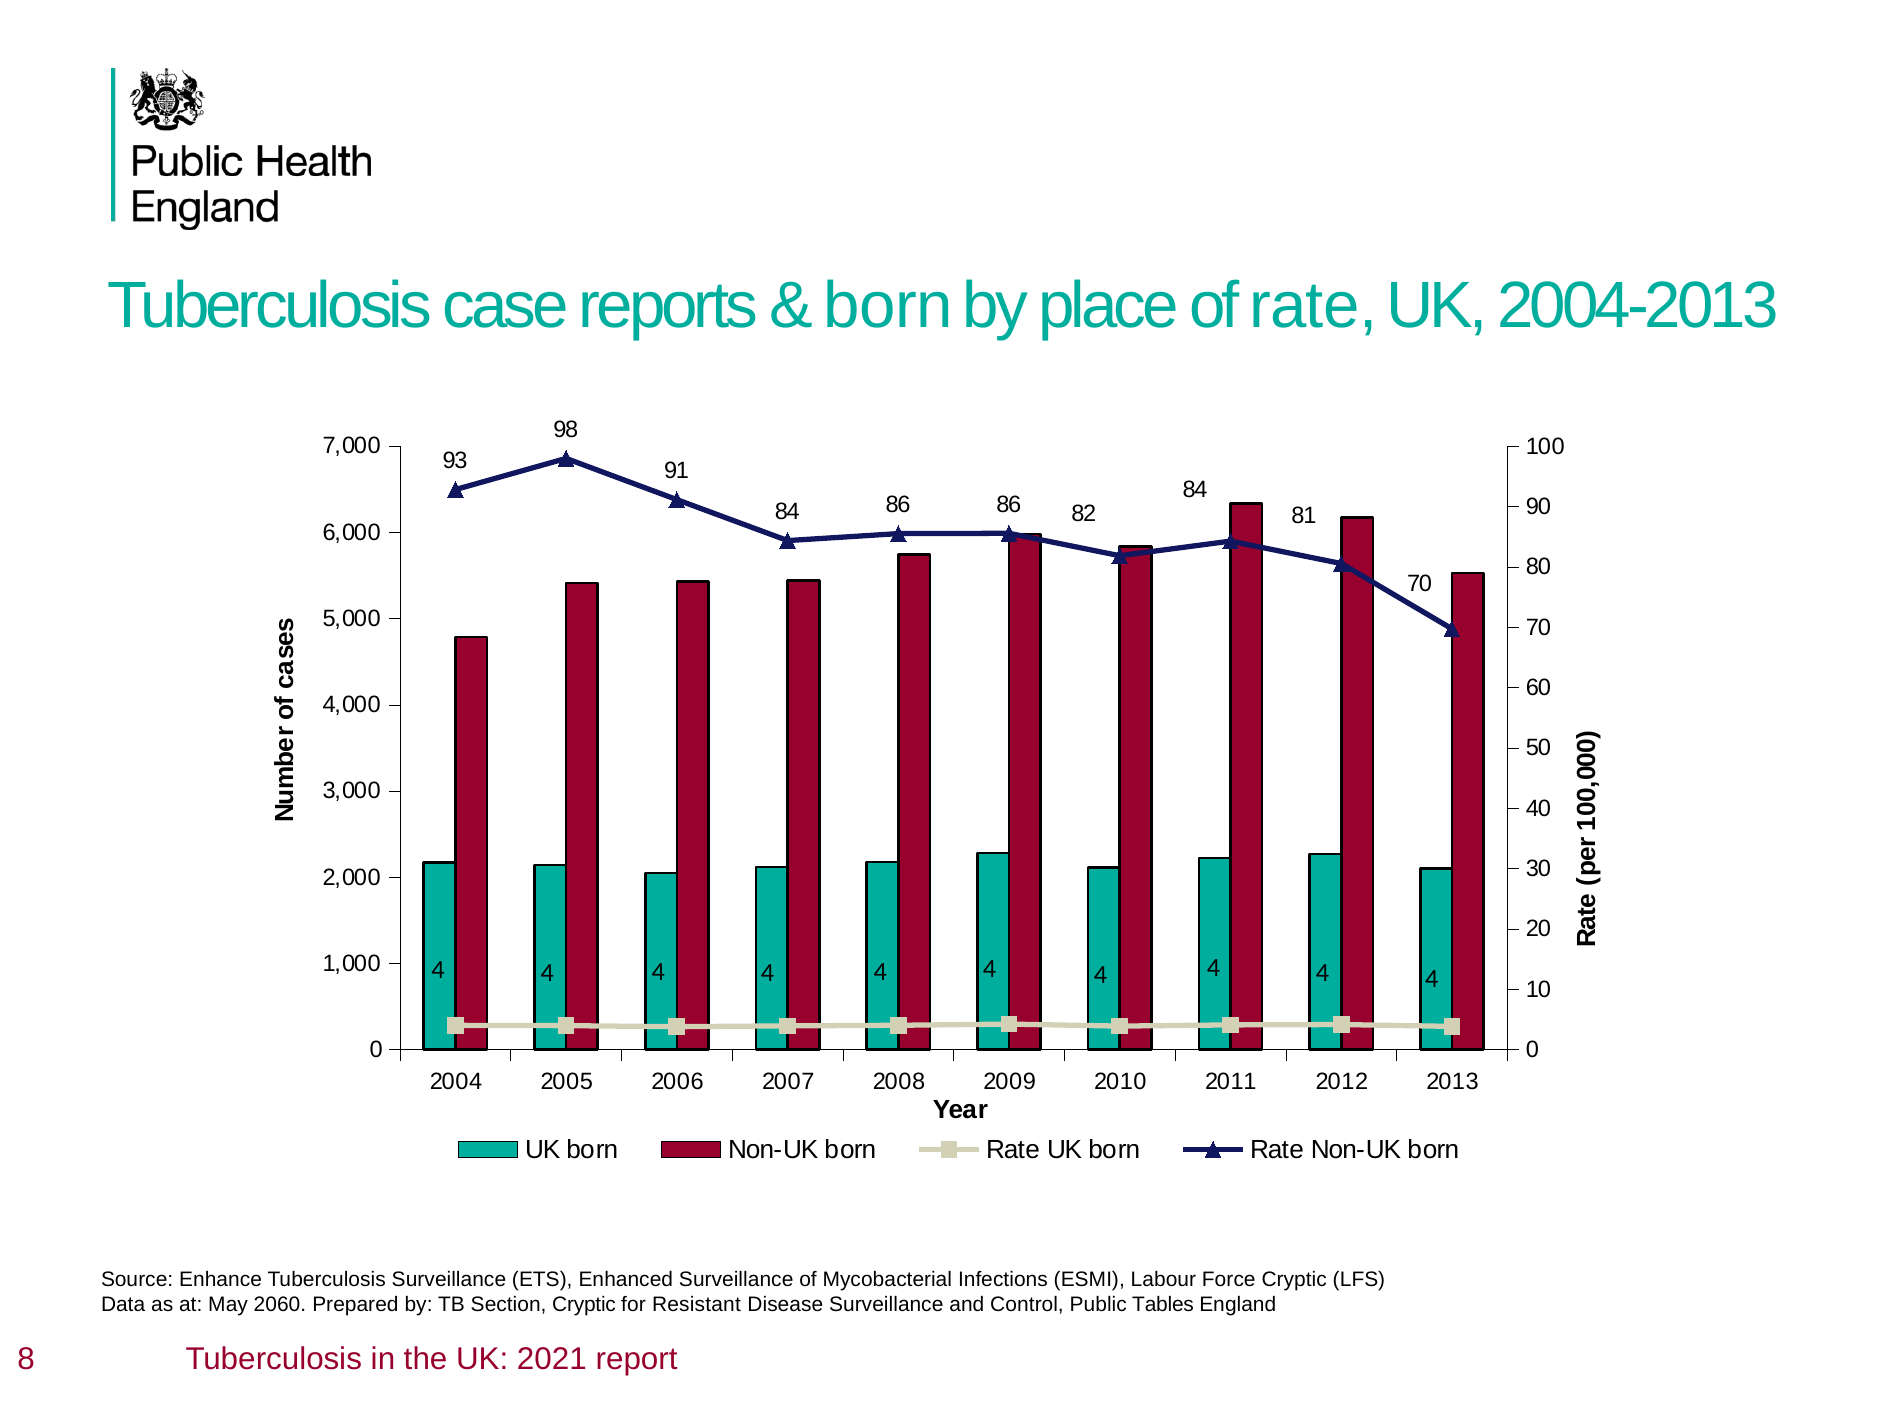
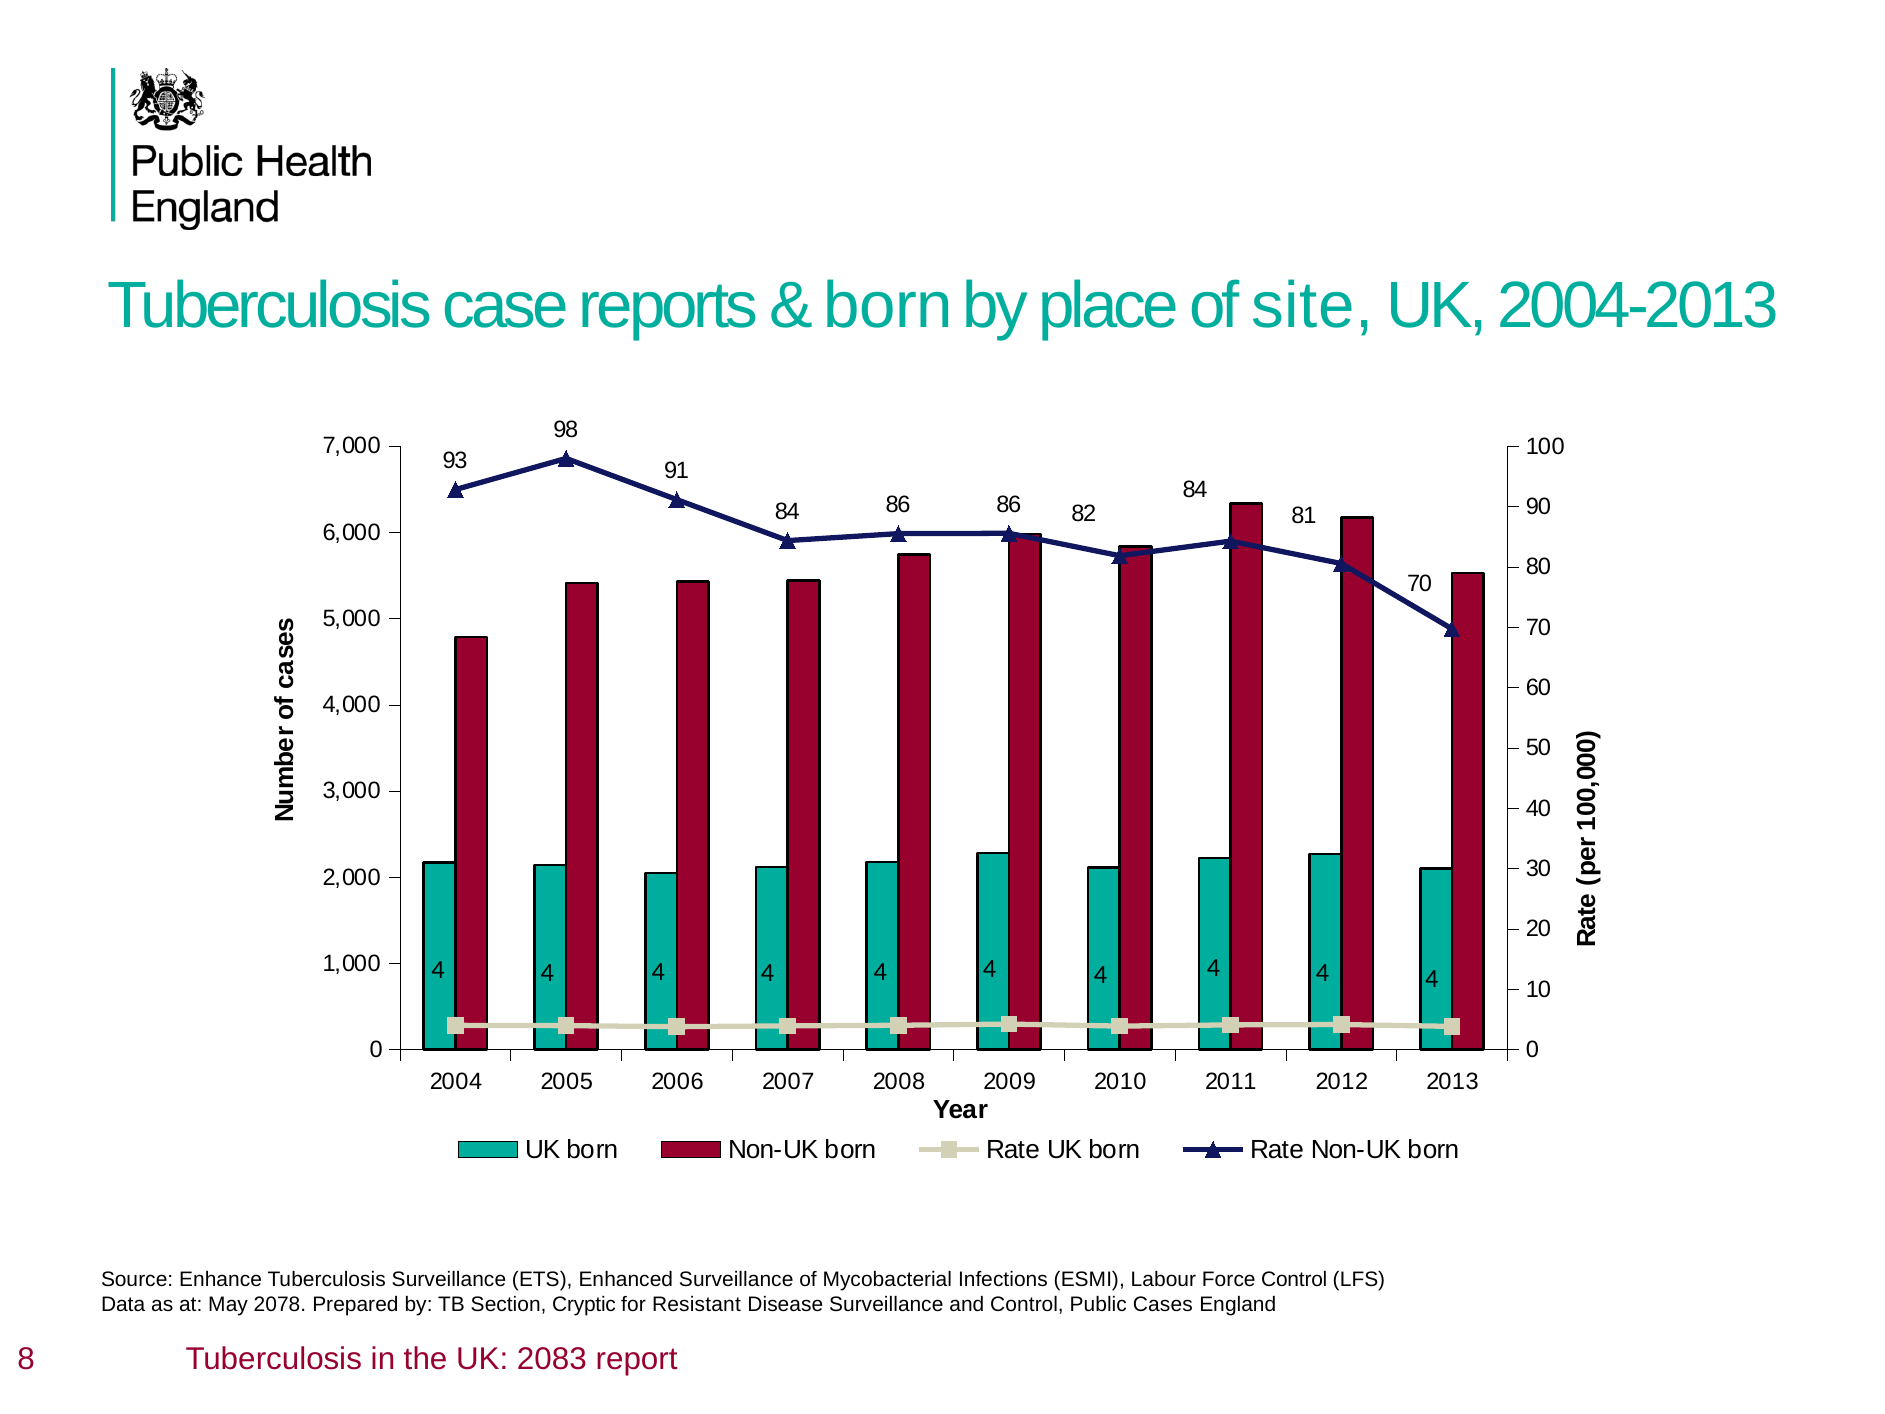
of rate: rate -> site
Force Cryptic: Cryptic -> Control
2060: 2060 -> 2078
Tables: Tables -> Cases
2021: 2021 -> 2083
